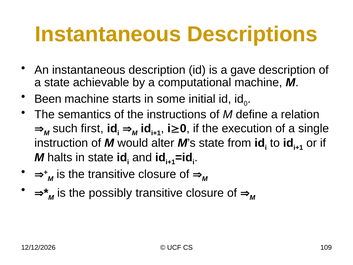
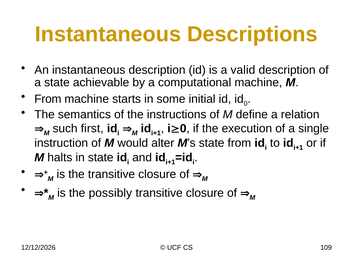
gave: gave -> valid
Been at (48, 99): Been -> From
